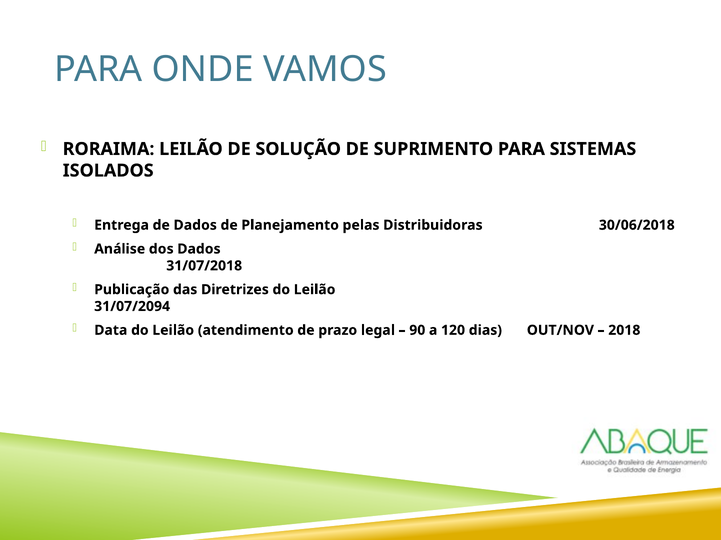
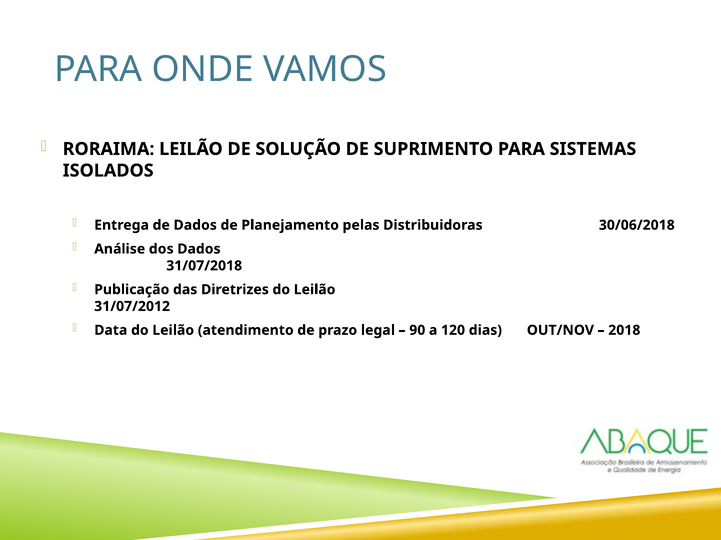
31/07/2094: 31/07/2094 -> 31/07/2012
